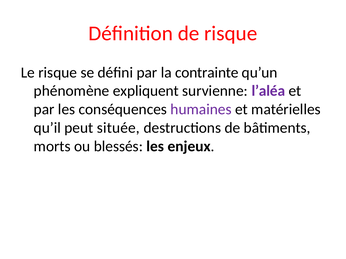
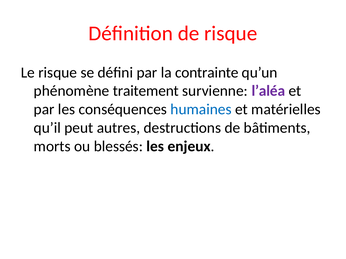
expliquent: expliquent -> traitement
humaines colour: purple -> blue
située: située -> autres
